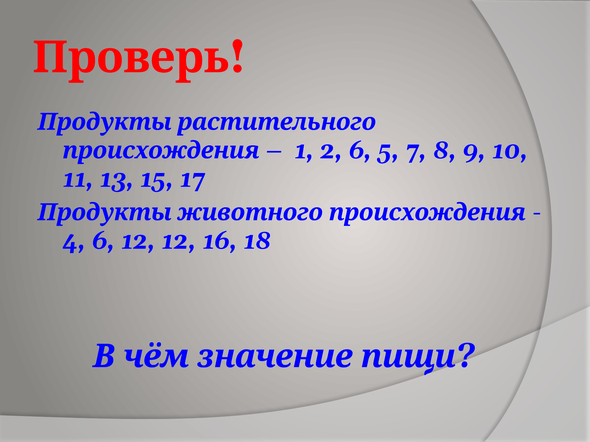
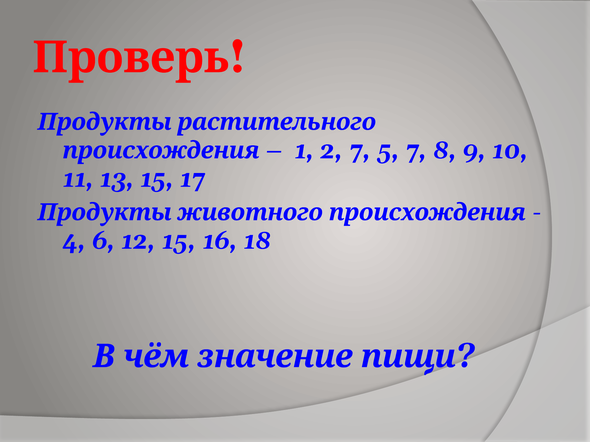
2 6: 6 -> 7
12 12: 12 -> 15
